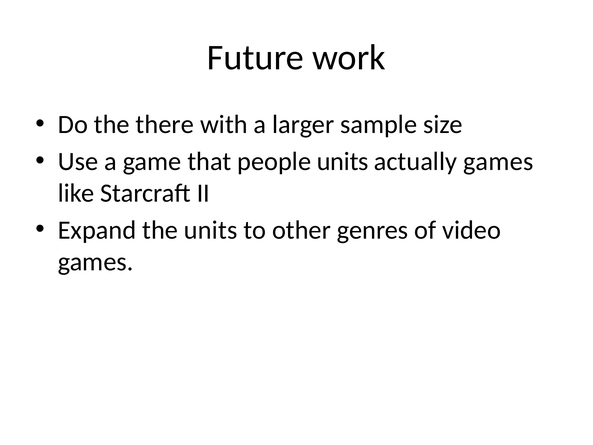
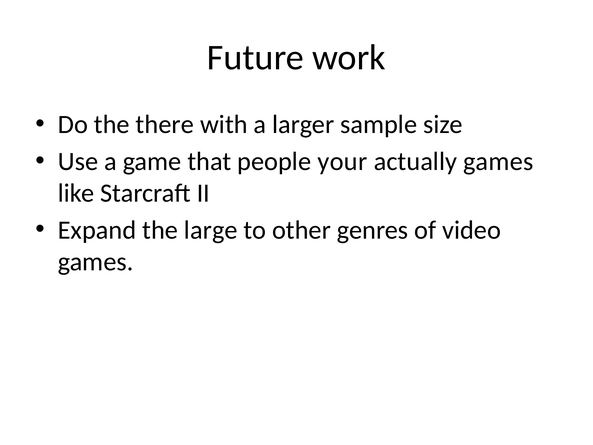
people units: units -> your
the units: units -> large
